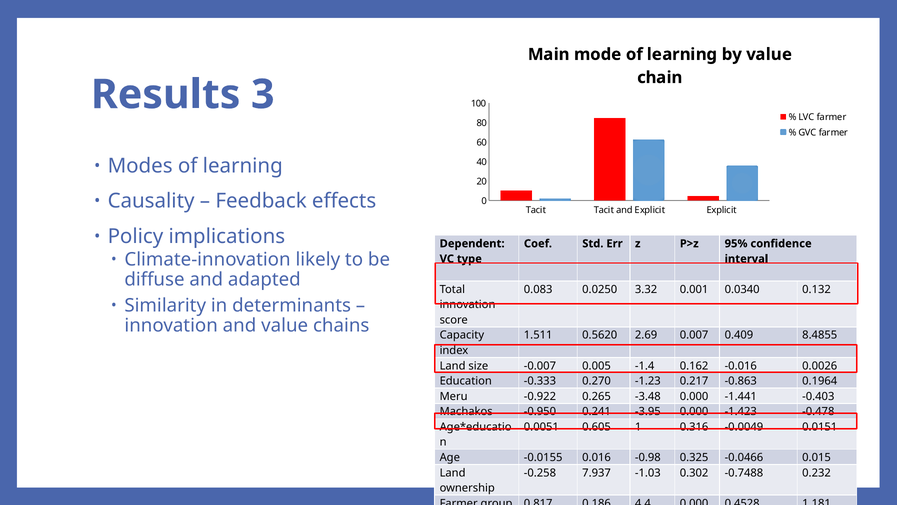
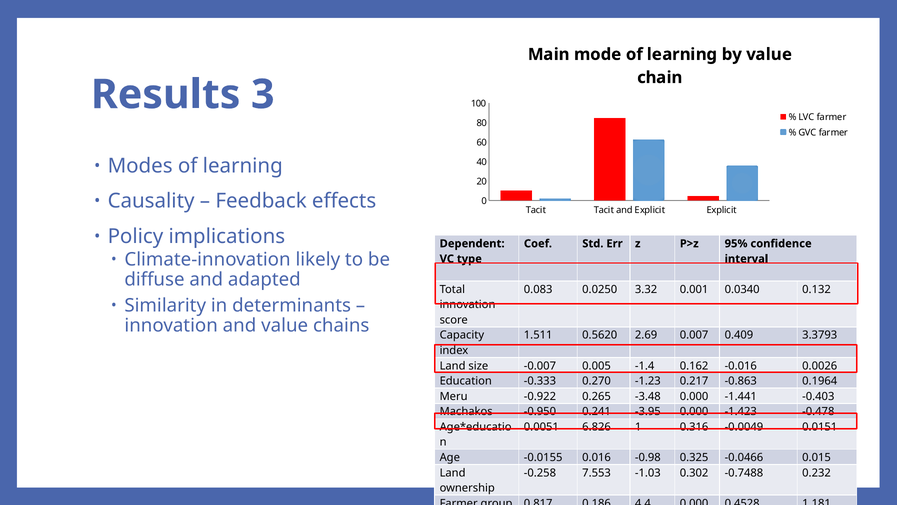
8.4855: 8.4855 -> 3.3793
0.605: 0.605 -> 6.826
7.937: 7.937 -> 7.553
